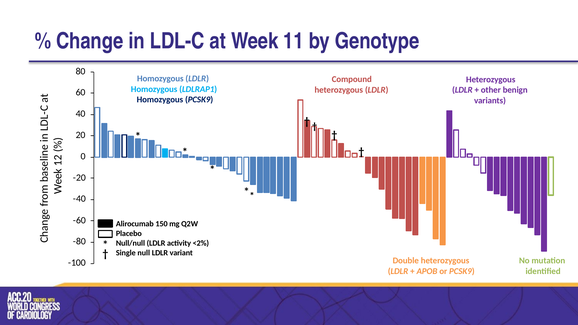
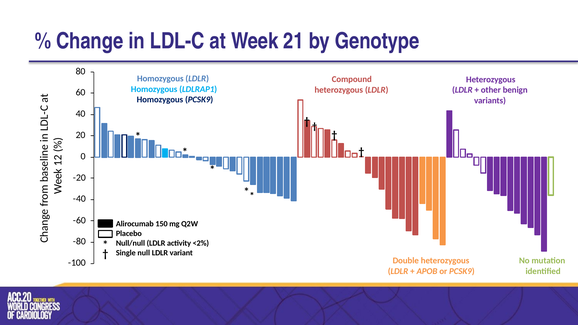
11: 11 -> 21
